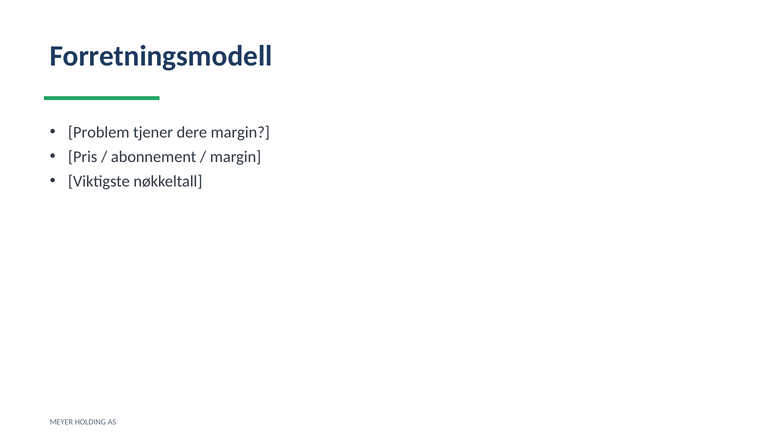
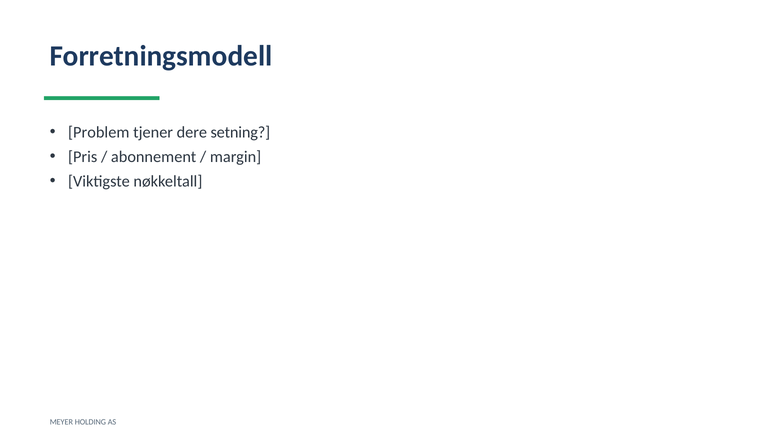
dere margin: margin -> setning
